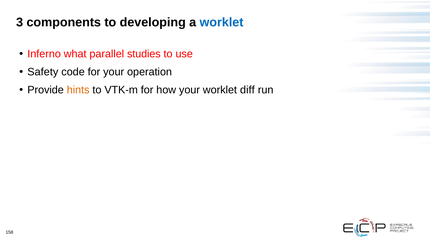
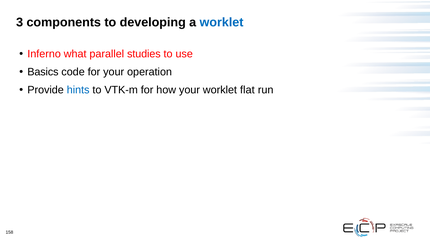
Safety: Safety -> Basics
hints colour: orange -> blue
diff: diff -> flat
